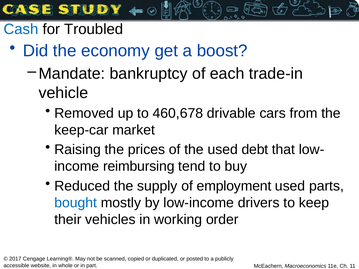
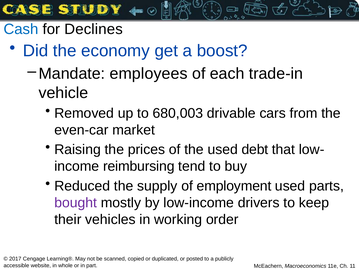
Troubled: Troubled -> Declines
bankruptcy: bankruptcy -> employees
460,678: 460,678 -> 680,003
keep-car: keep-car -> even-car
bought colour: blue -> purple
